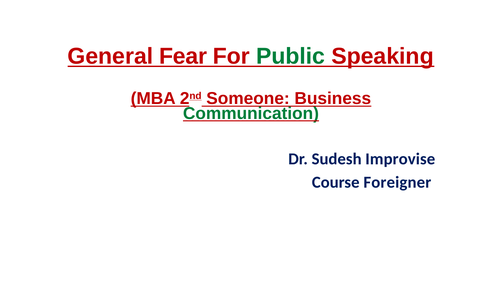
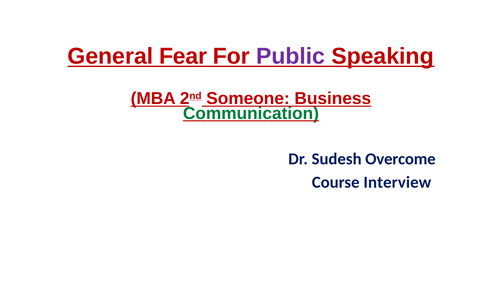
Public colour: green -> purple
Improvise: Improvise -> Overcome
Foreigner: Foreigner -> Interview
